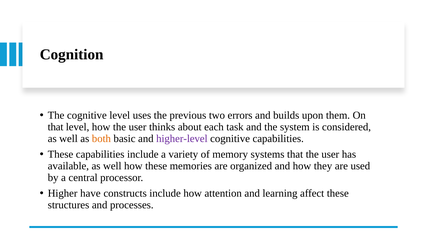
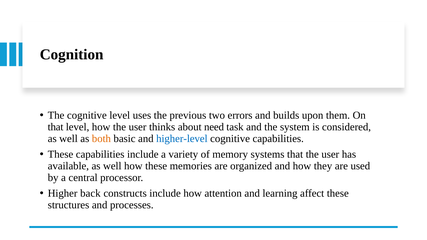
each: each -> need
higher-level colour: purple -> blue
have: have -> back
